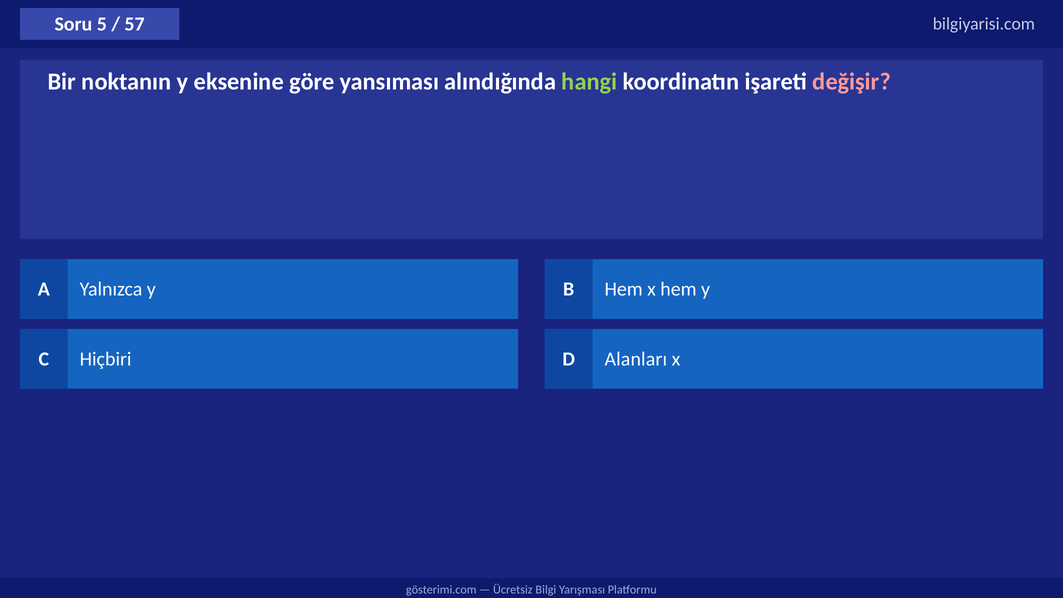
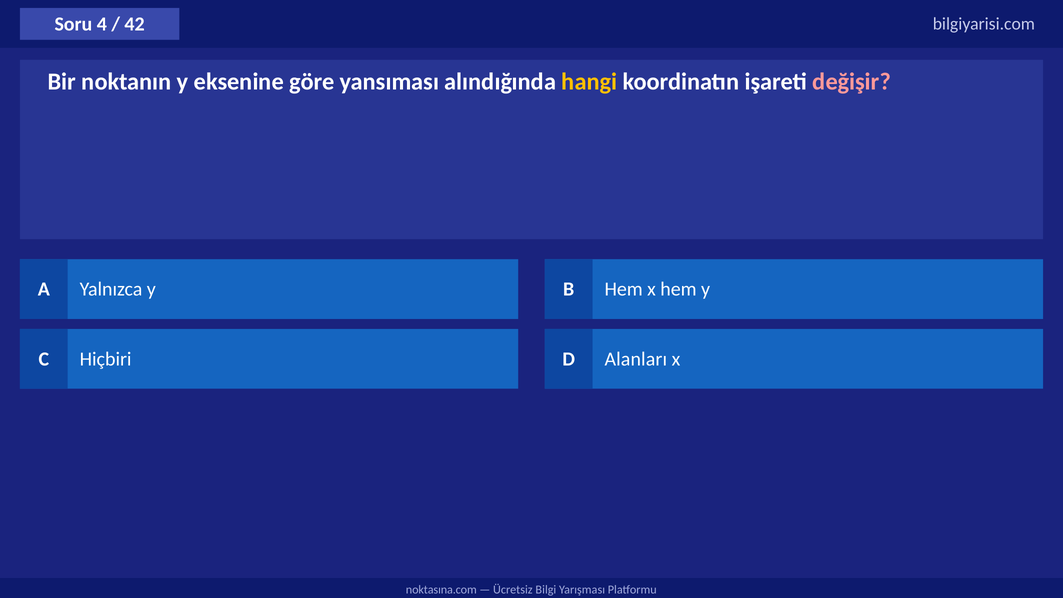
5: 5 -> 4
57: 57 -> 42
hangi colour: light green -> yellow
gösterimi.com: gösterimi.com -> noktasına.com
